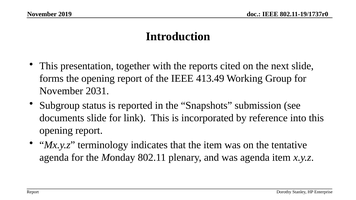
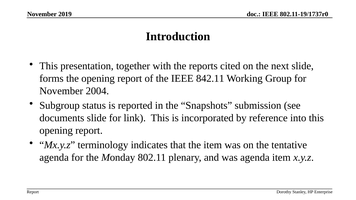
413.49: 413.49 -> 842.11
2031: 2031 -> 2004
